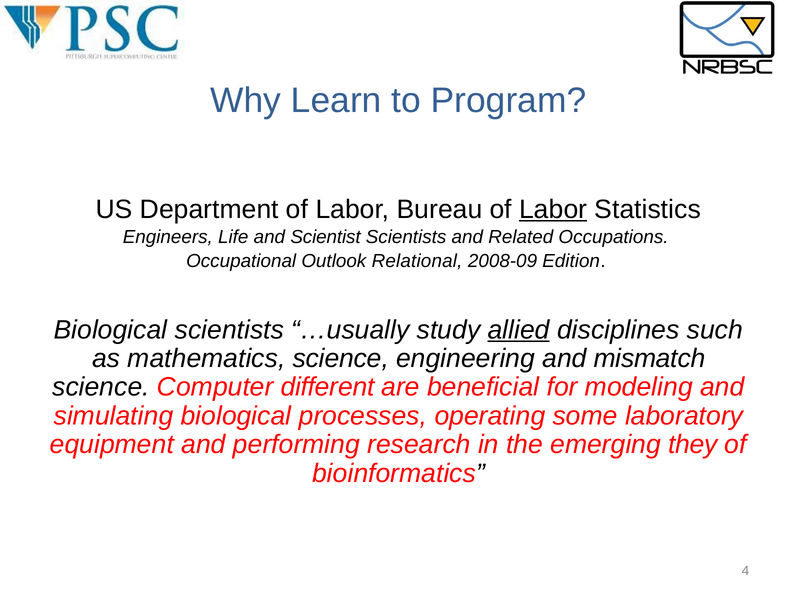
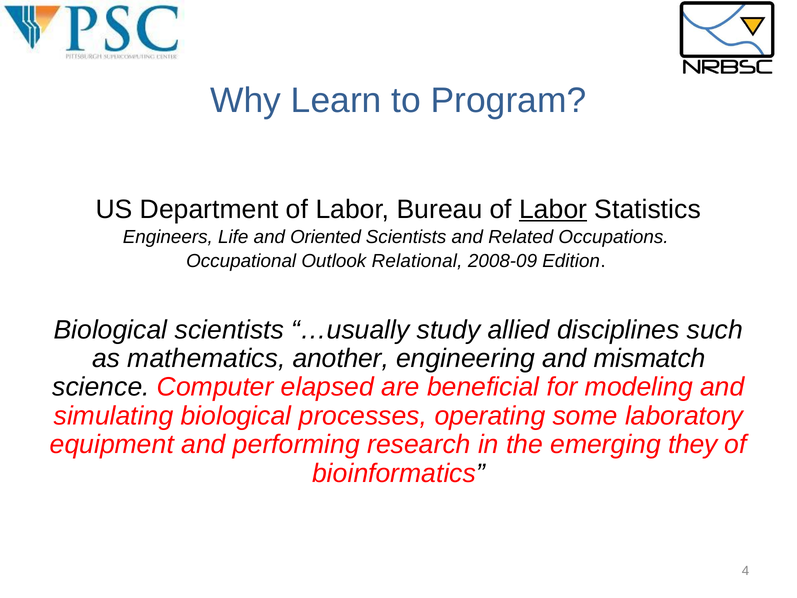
Scientist: Scientist -> Oriented
allied underline: present -> none
mathematics science: science -> another
different: different -> elapsed
